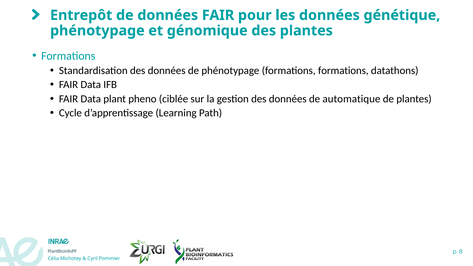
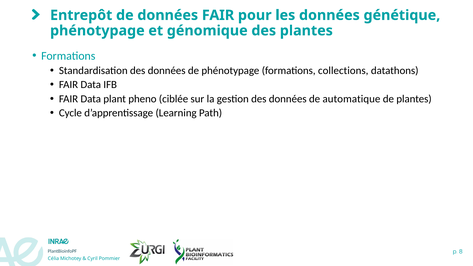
formations formations: formations -> collections
